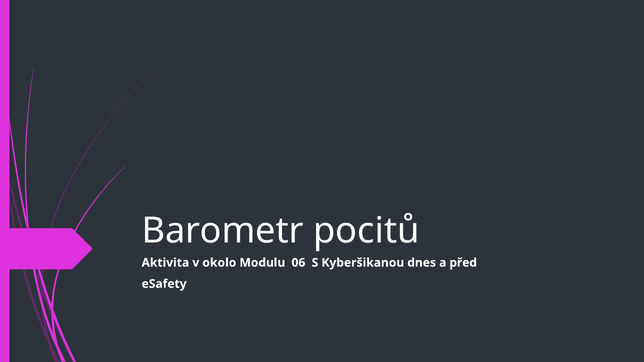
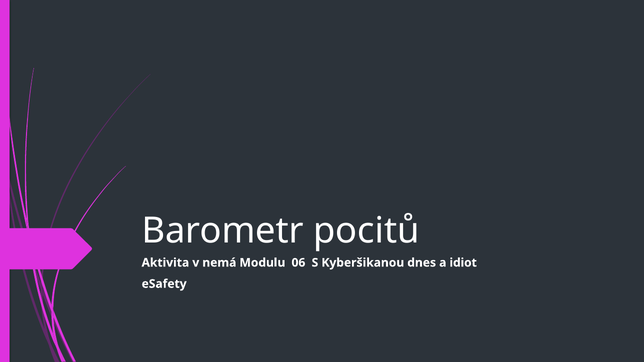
okolo: okolo -> nemá
před: před -> idiot
